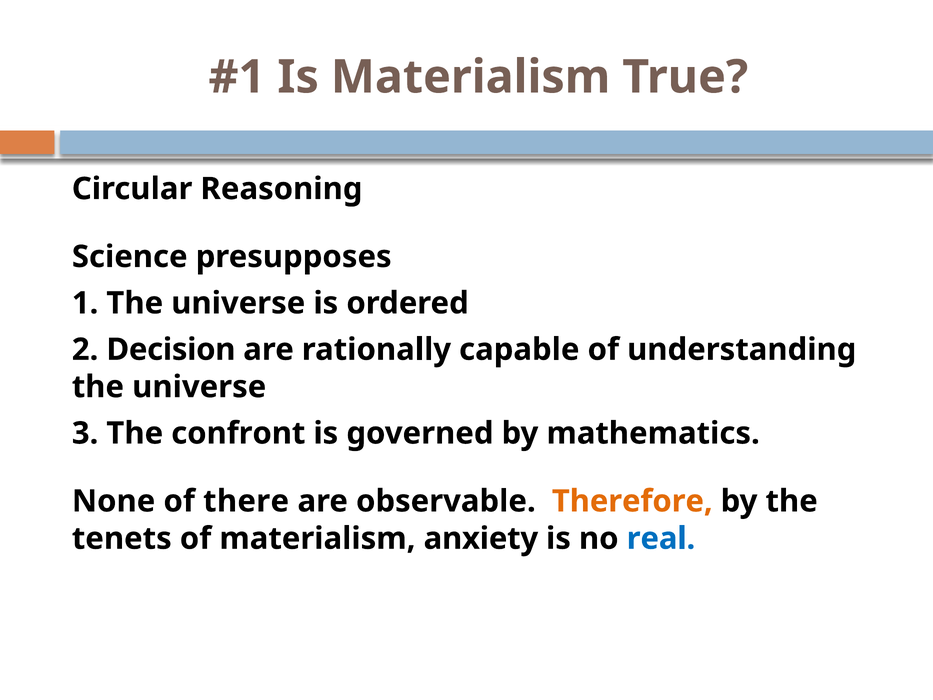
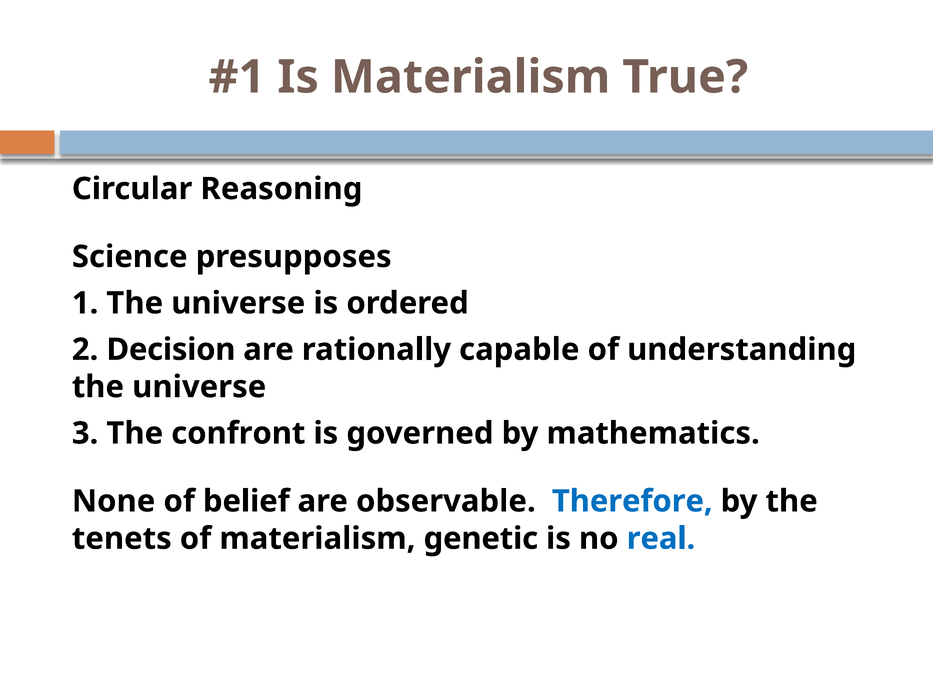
there: there -> belief
Therefore colour: orange -> blue
anxiety: anxiety -> genetic
